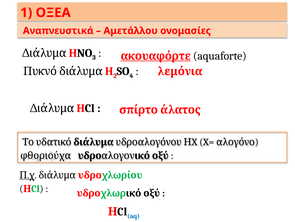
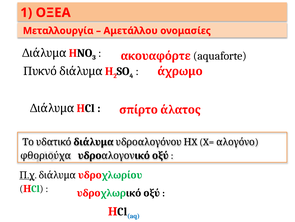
Αναπνευστικά: Αναπνευστικά -> Μεταλλουργία
ακουαφόρτε underline: present -> none
λεμόνια: λεμόνια -> άχρωμο
